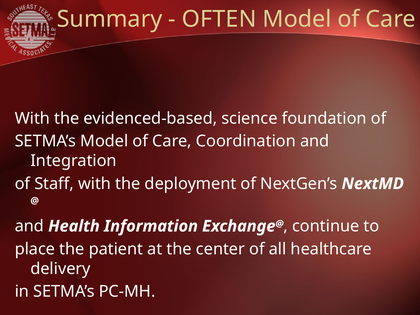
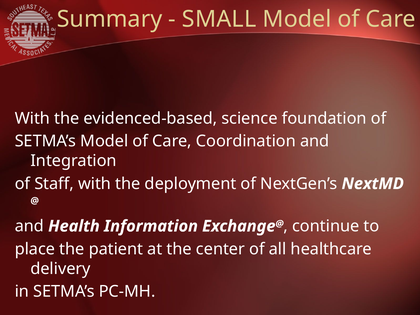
OFTEN: OFTEN -> SMALL
